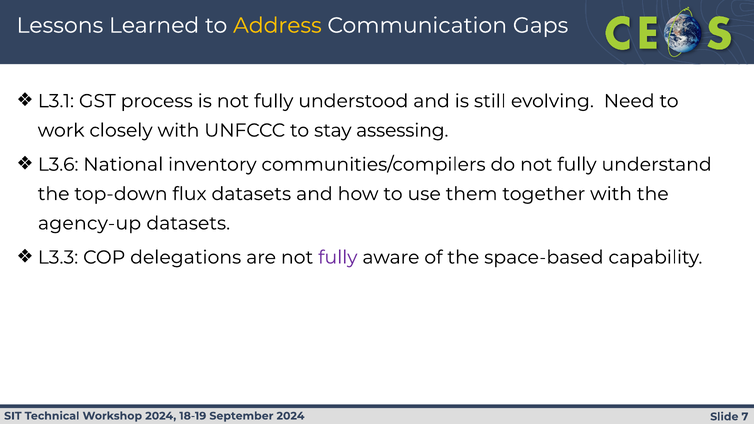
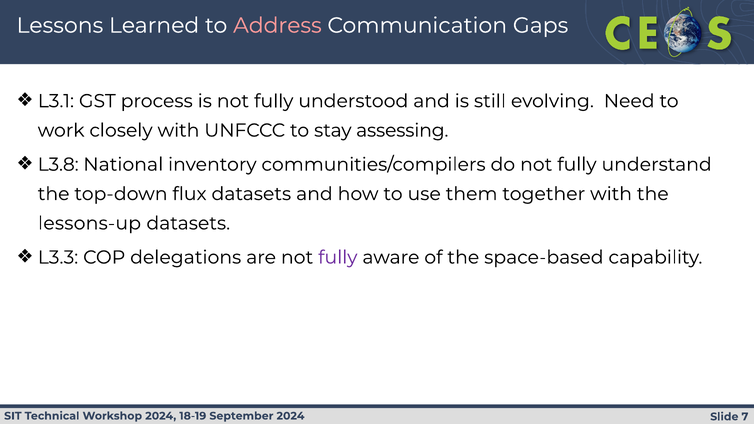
Address colour: yellow -> pink
L3.6: L3.6 -> L3.8
agency-up: agency-up -> lessons-up
